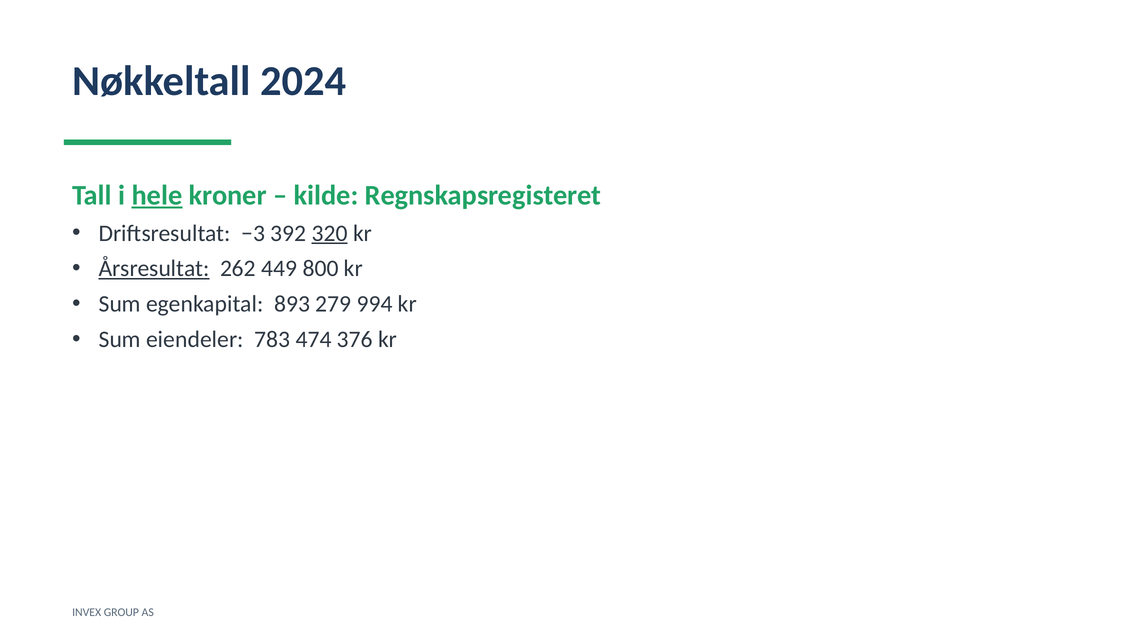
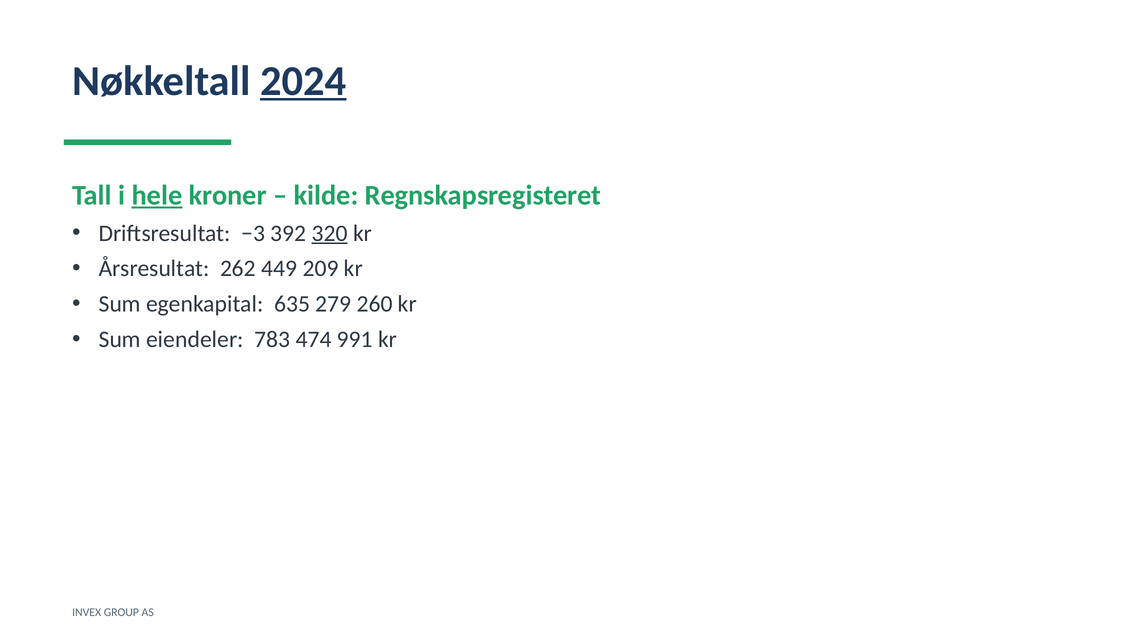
2024 underline: none -> present
Årsresultat underline: present -> none
800: 800 -> 209
893: 893 -> 635
994: 994 -> 260
376: 376 -> 991
